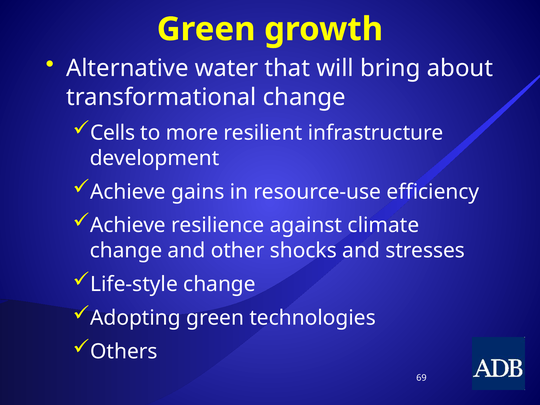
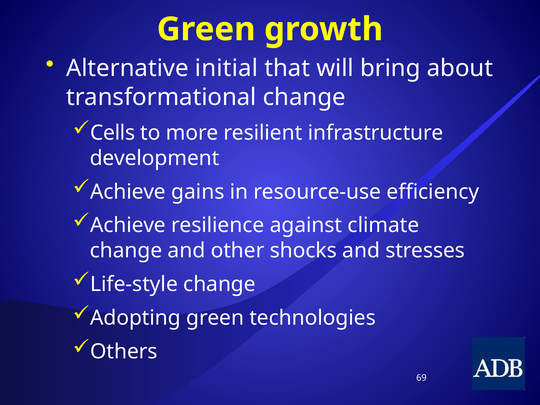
water: water -> initial
